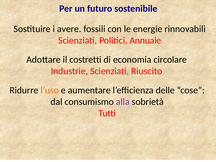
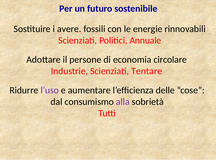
costretti: costretti -> persone
Riuscito: Riuscito -> Tentare
l’uso colour: orange -> purple
